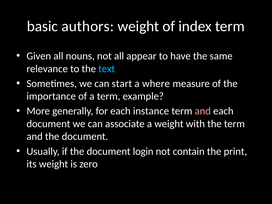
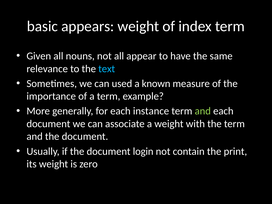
authors: authors -> appears
start: start -> used
where: where -> known
and at (203, 111) colour: pink -> light green
